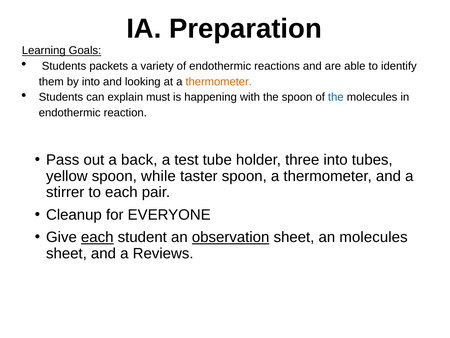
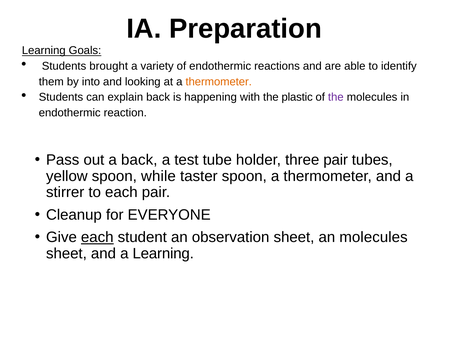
packets: packets -> brought
explain must: must -> back
the spoon: spoon -> plastic
the at (336, 97) colour: blue -> purple
three into: into -> pair
observation underline: present -> none
a Reviews: Reviews -> Learning
